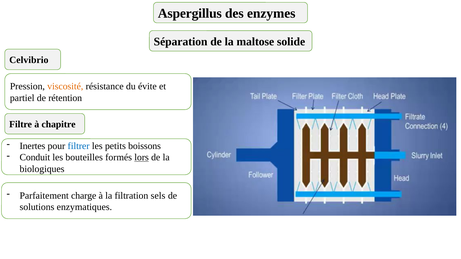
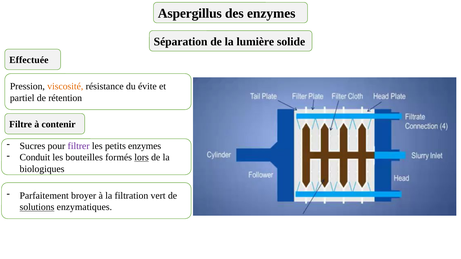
maltose: maltose -> lumière
Celvibrio: Celvibrio -> Effectuée
chapitre: chapitre -> contenir
Inertes: Inertes -> Sucres
filtrer colour: blue -> purple
petits boissons: boissons -> enzymes
charge: charge -> broyer
sels: sels -> vert
solutions underline: none -> present
